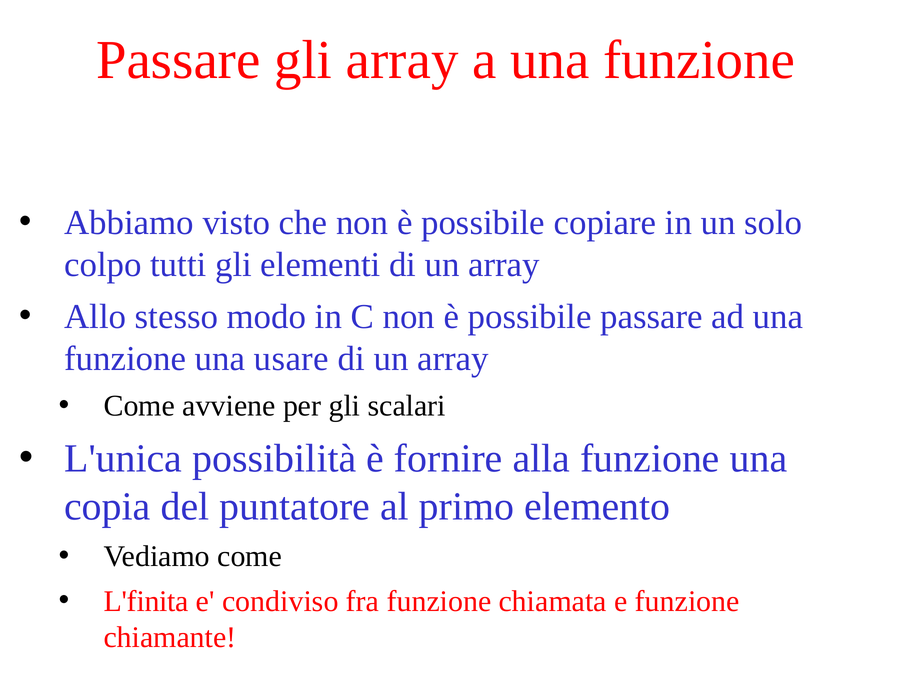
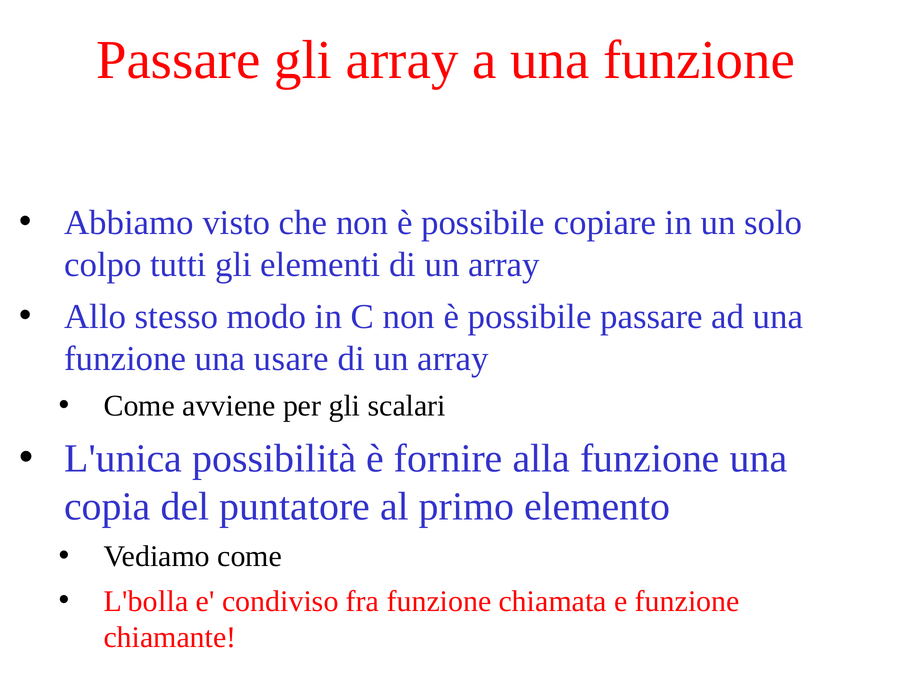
L'finita: L'finita -> L'bolla
